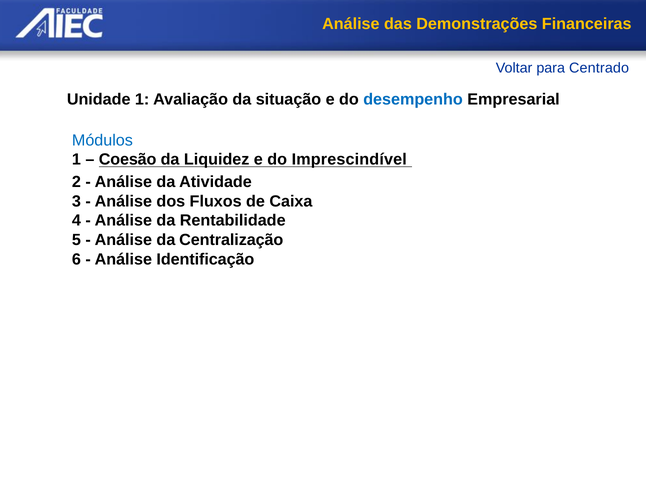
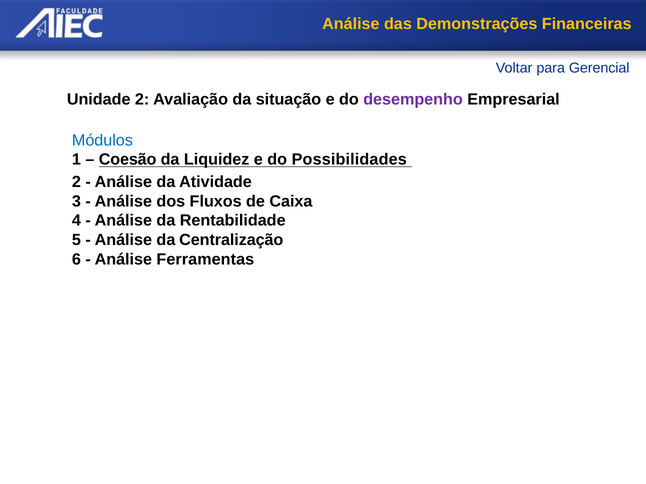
Centrado: Centrado -> Gerencial
Unidade 1: 1 -> 2
desempenho colour: blue -> purple
Imprescindível: Imprescindível -> Possibilidades
Identificação: Identificação -> Ferramentas
